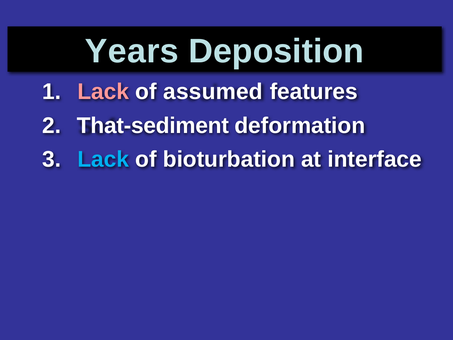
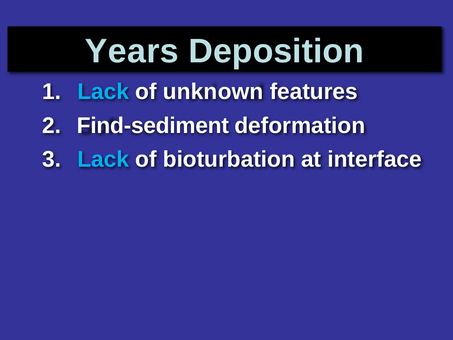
Lack at (103, 92) colour: pink -> light blue
assumed: assumed -> unknown
That-sediment: That-sediment -> Find-sediment
